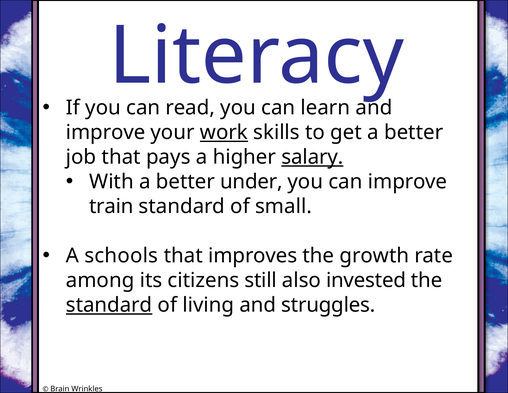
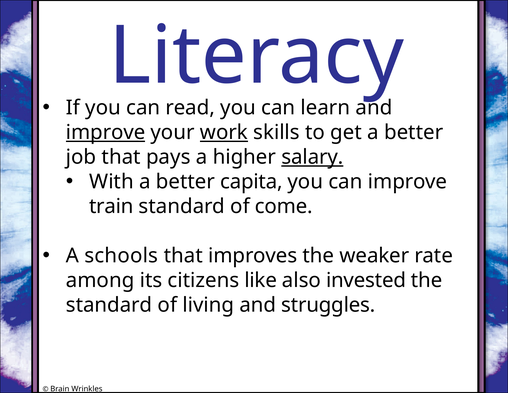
improve at (106, 132) underline: none -> present
under: under -> capita
small: small -> come
growth: growth -> weaker
still: still -> like
standard at (109, 305) underline: present -> none
